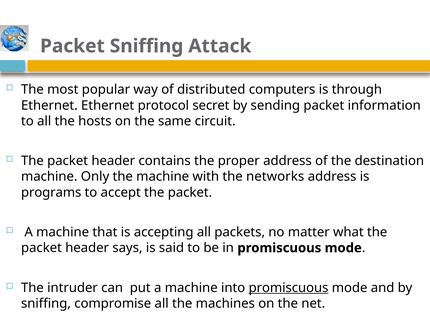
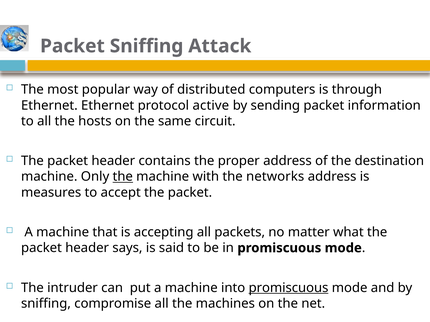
secret: secret -> active
the at (123, 177) underline: none -> present
programs: programs -> measures
